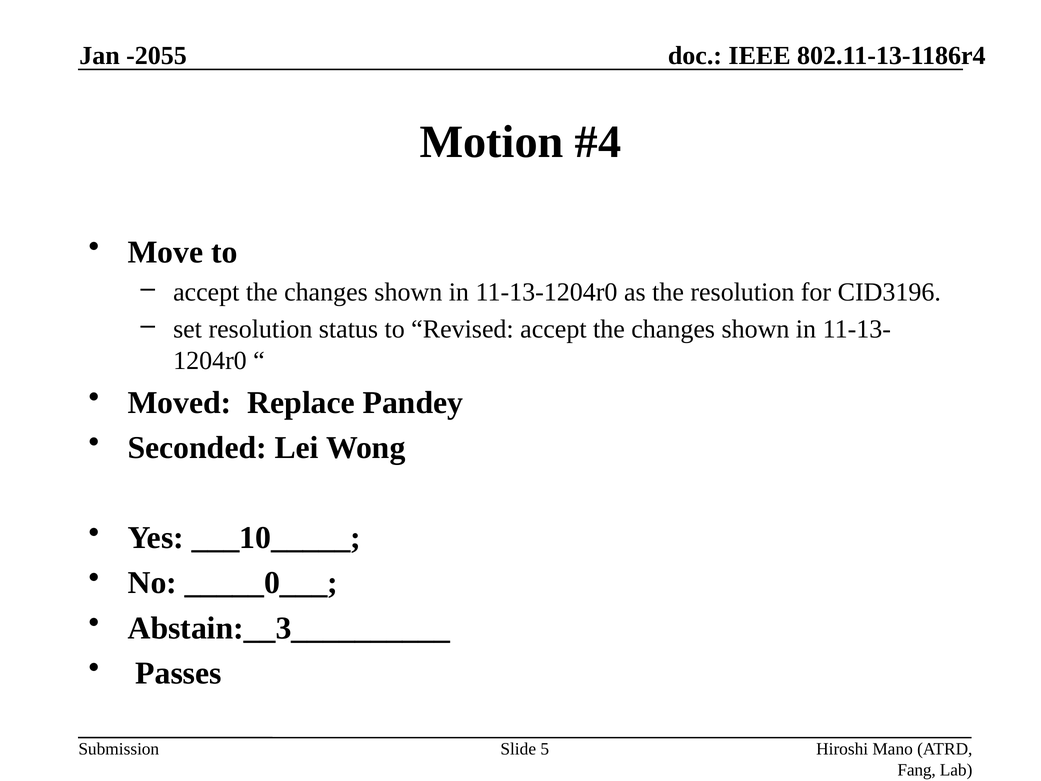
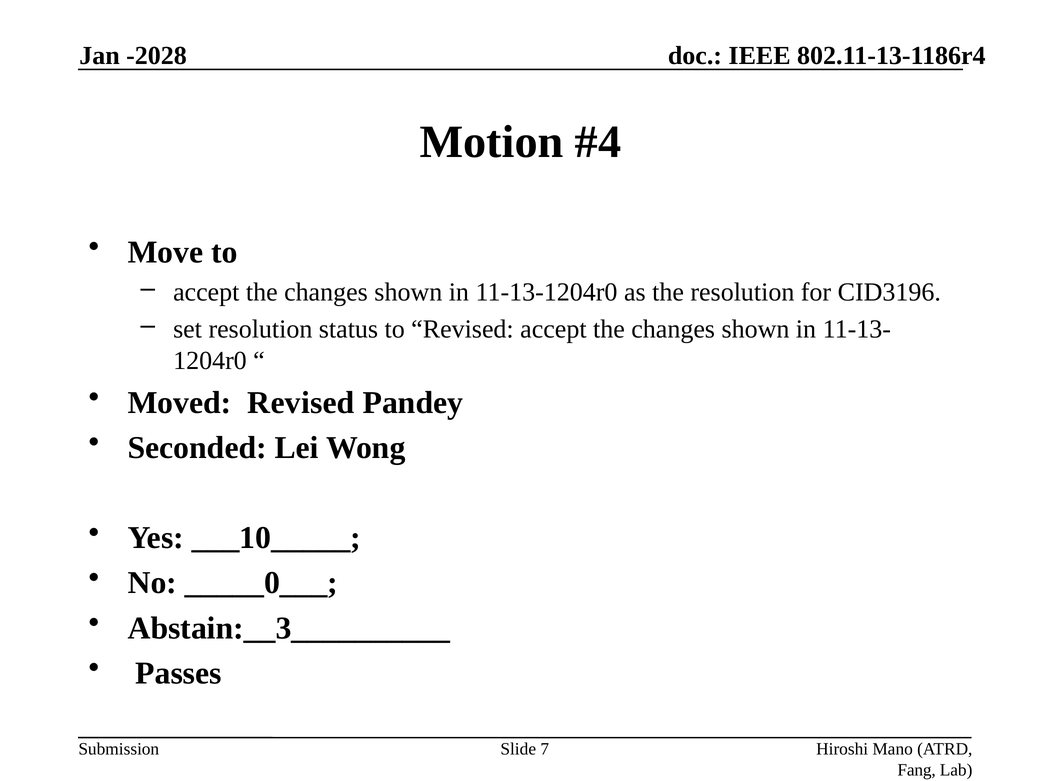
-2055: -2055 -> -2028
Moved Replace: Replace -> Revised
5: 5 -> 7
